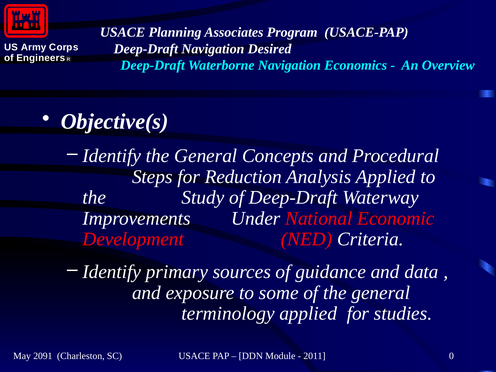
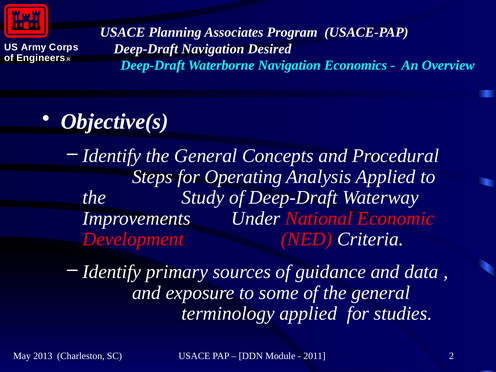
Reduction: Reduction -> Operating
2091: 2091 -> 2013
0: 0 -> 2
